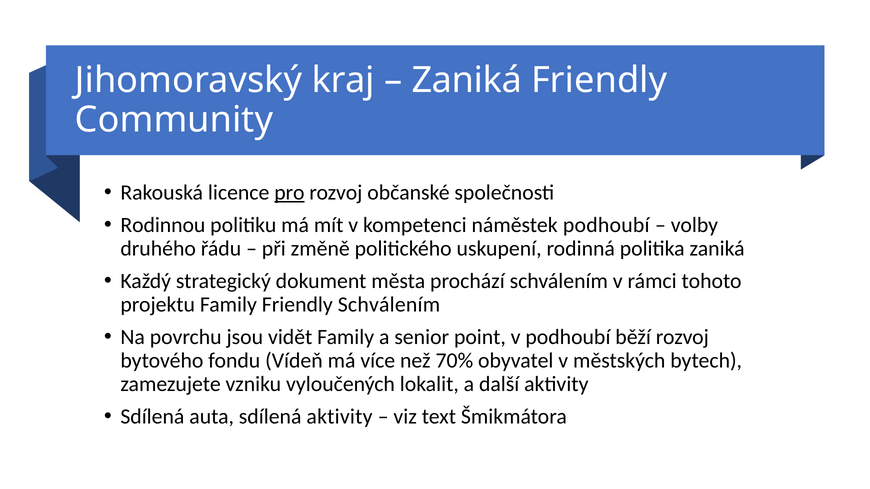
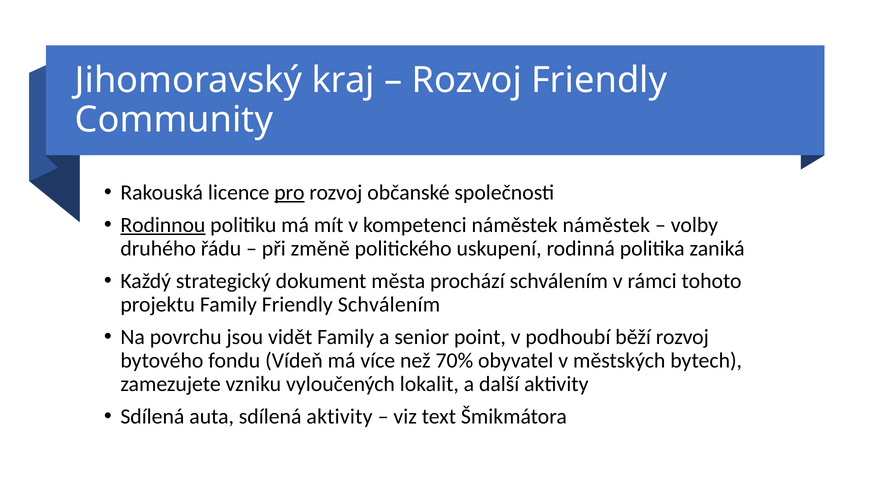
Zaniká at (467, 81): Zaniká -> Rozvoj
Rodinnou underline: none -> present
náměstek podhoubí: podhoubí -> náměstek
